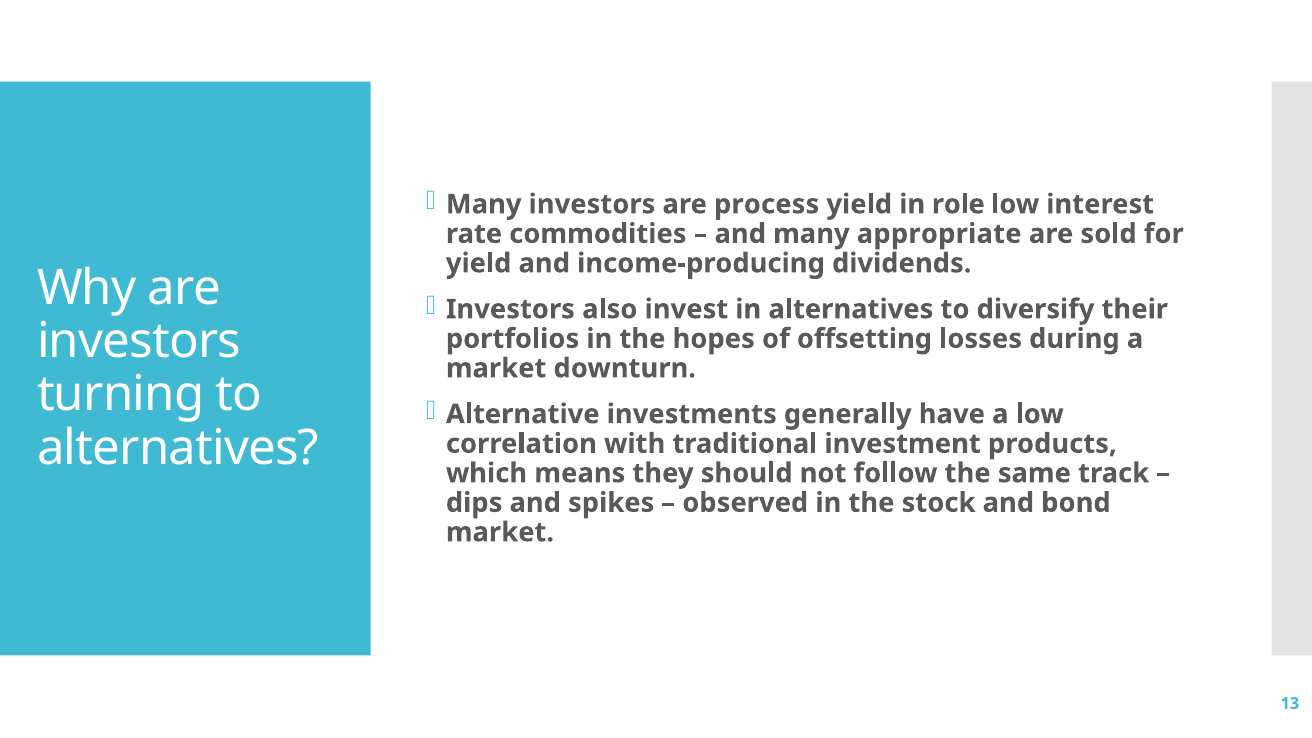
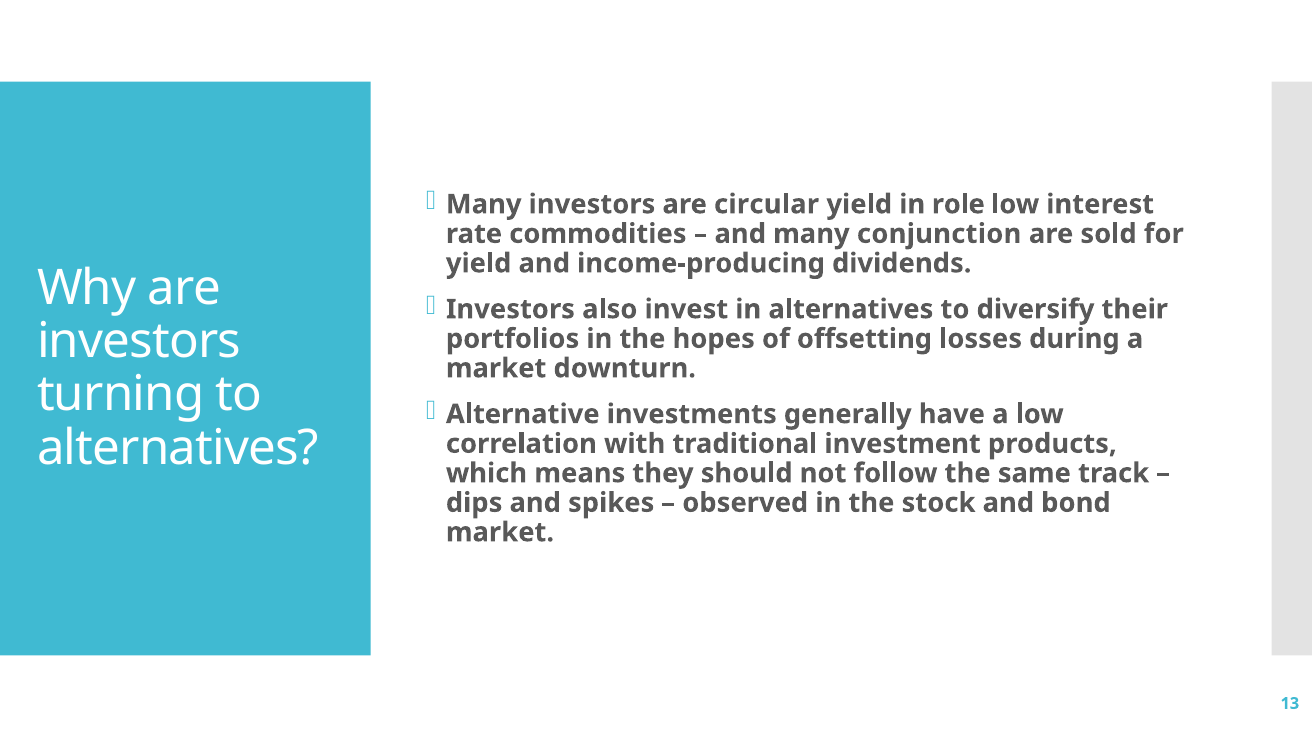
process: process -> circular
appropriate: appropriate -> conjunction
